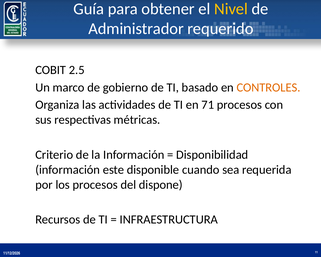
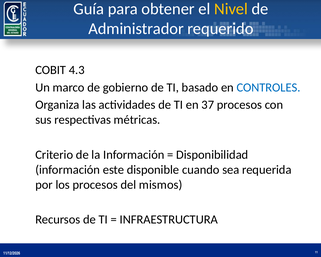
2.5: 2.5 -> 4.3
CONTROLES colour: orange -> blue
71: 71 -> 37
dispone: dispone -> mismos
